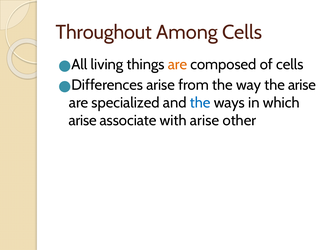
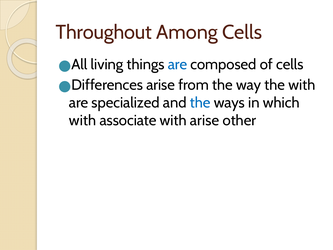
are at (178, 64) colour: orange -> blue
the arise: arise -> with
arise at (83, 120): arise -> with
